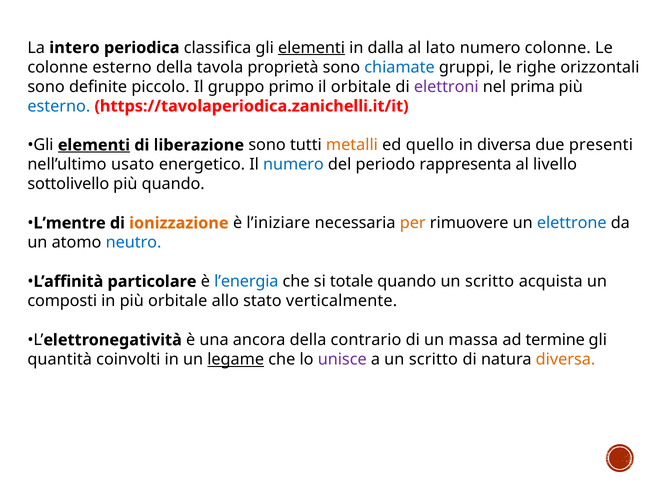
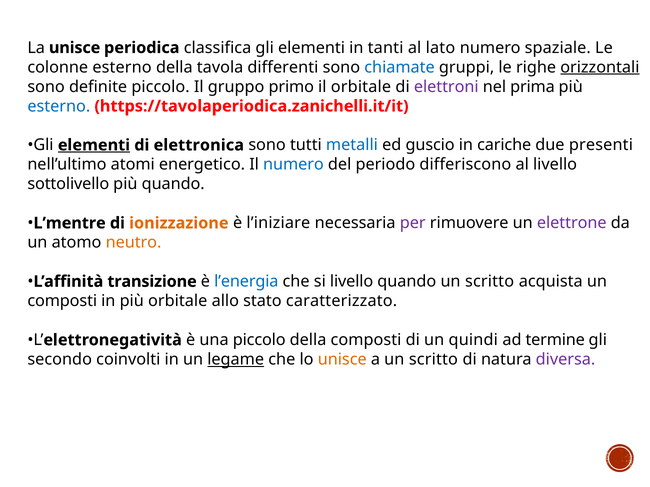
La intero: intero -> unisce
elementi at (312, 48) underline: present -> none
dalla: dalla -> tanti
numero colonne: colonne -> spaziale
proprietà: proprietà -> differenti
orizzontali underline: none -> present
liberazione: liberazione -> elettronica
metalli colour: orange -> blue
quello: quello -> guscio
in diversa: diversa -> cariche
usato: usato -> atomi
rappresenta: rappresenta -> differiscono
per colour: orange -> purple
elettrone colour: blue -> purple
neutro colour: blue -> orange
particolare: particolare -> transizione
si totale: totale -> livello
verticalmente: verticalmente -> caratterizzato
una ancora: ancora -> piccolo
della contrario: contrario -> composti
massa: massa -> quindi
quantità: quantità -> secondo
unisce at (342, 360) colour: purple -> orange
diversa at (566, 360) colour: orange -> purple
